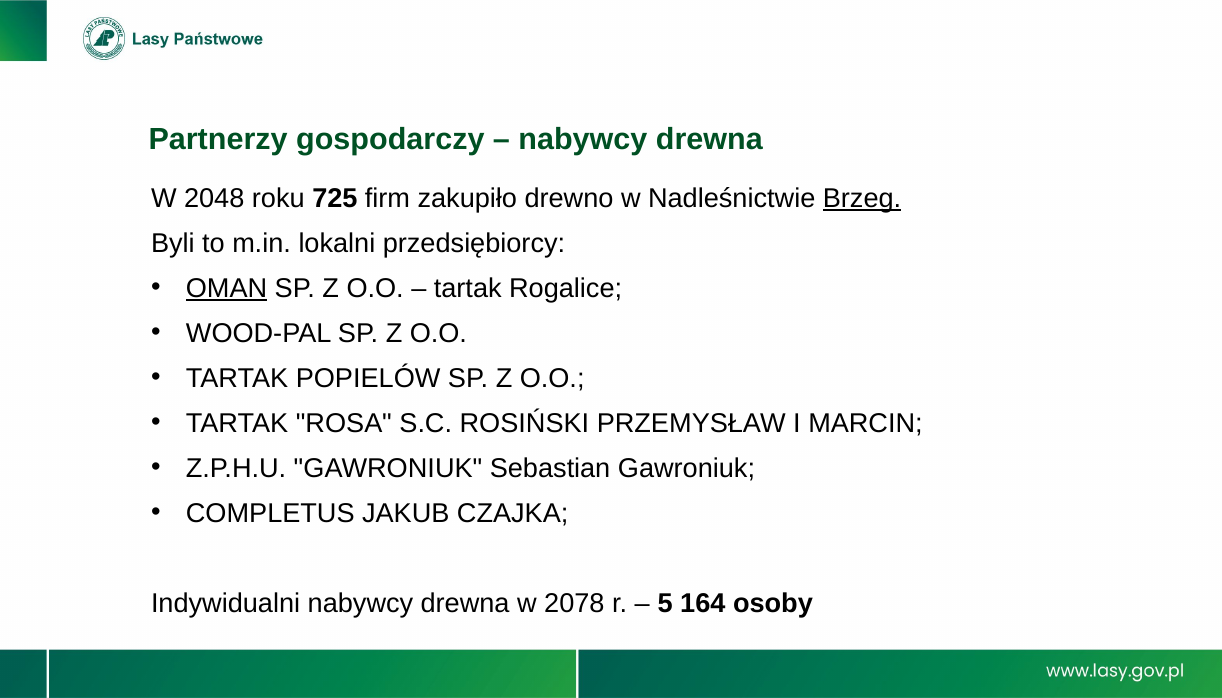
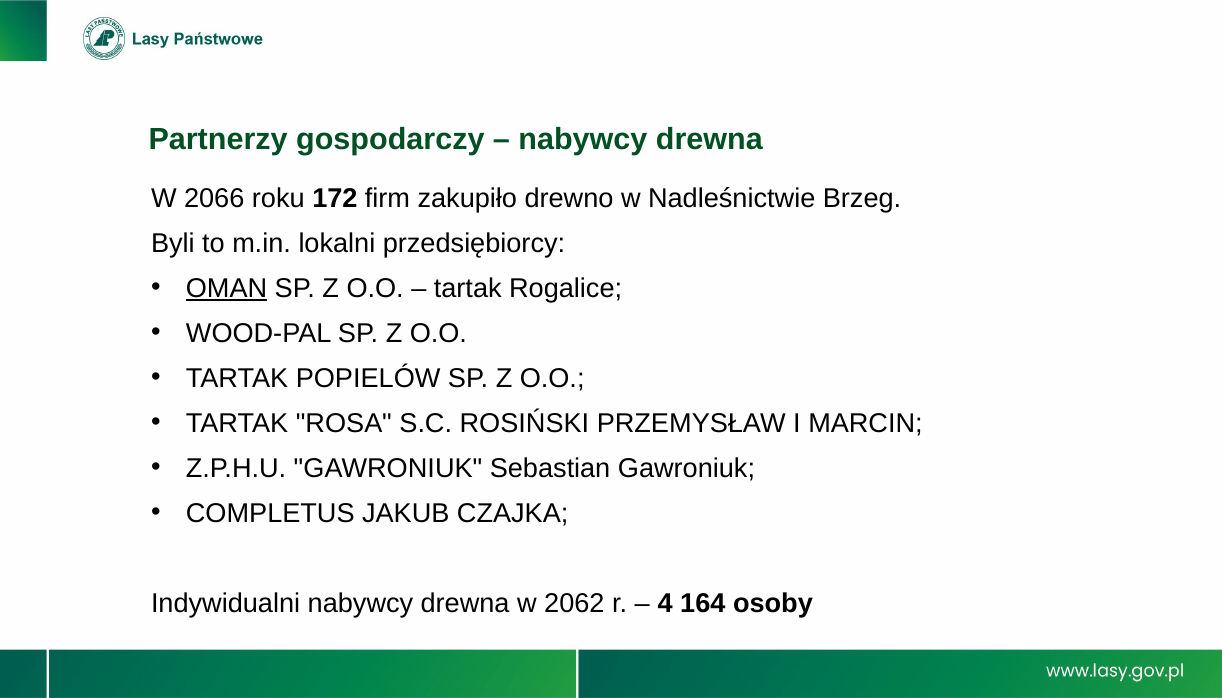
2048: 2048 -> 2066
725: 725 -> 172
Brzeg underline: present -> none
2078: 2078 -> 2062
5: 5 -> 4
